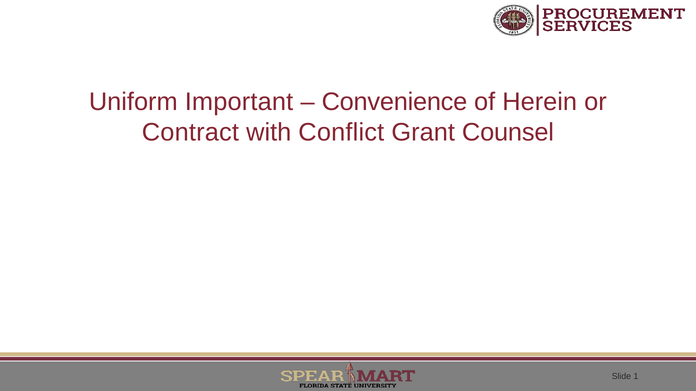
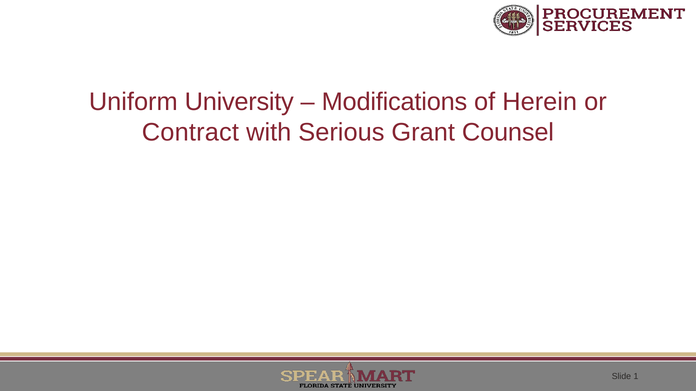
Important: Important -> University
Convenience: Convenience -> Modifications
Conflict: Conflict -> Serious
